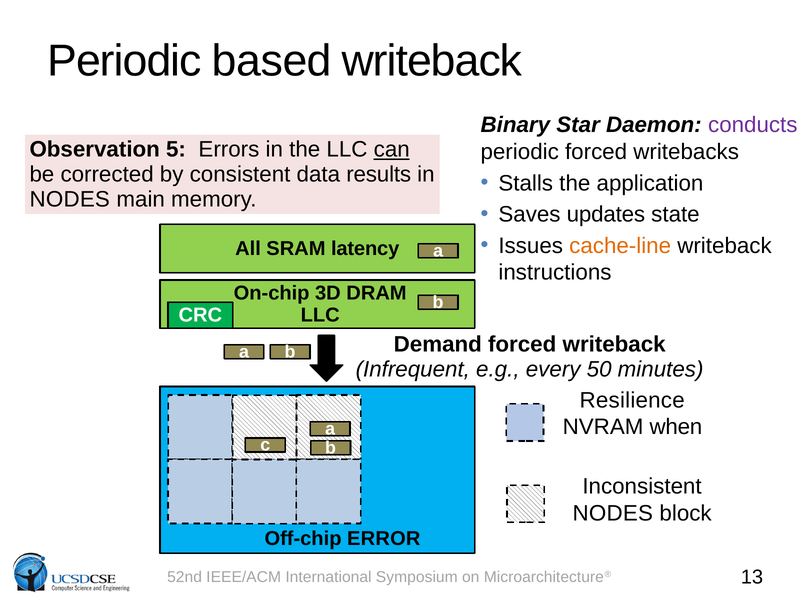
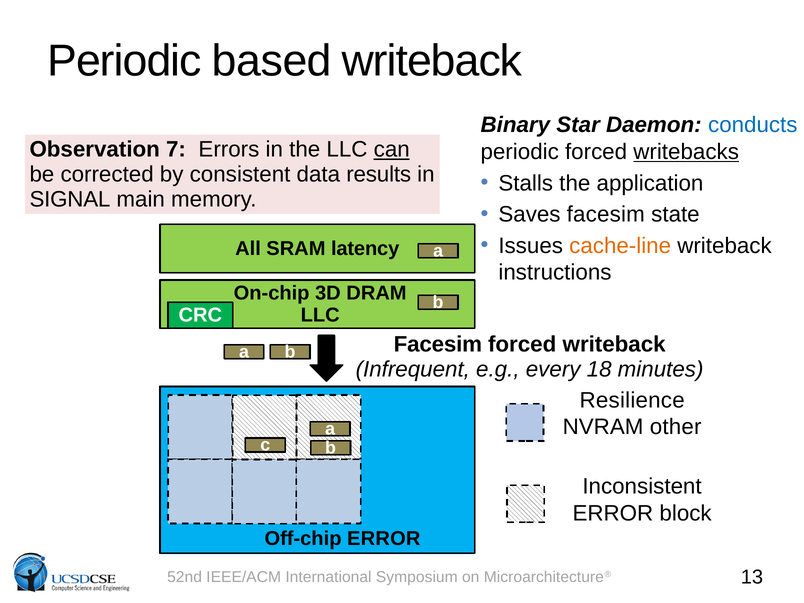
conducts colour: purple -> blue
5: 5 -> 7
writebacks underline: none -> present
NODES at (70, 199): NODES -> SIGNAL
Saves updates: updates -> facesim
Demand at (438, 344): Demand -> Facesim
50: 50 -> 18
when: when -> other
NODES at (613, 513): NODES -> ERROR
